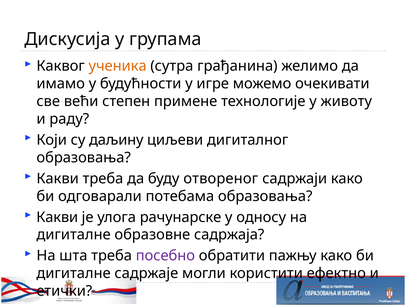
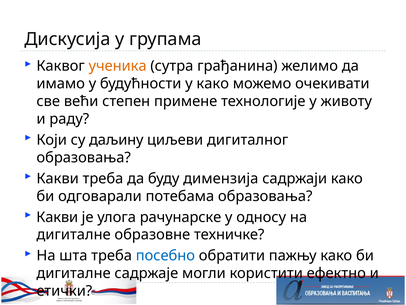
у игре: игре -> како
отвореног: отвореног -> димензија
садржаја: садржаја -> техничке
посебно colour: purple -> blue
